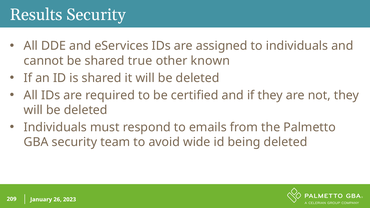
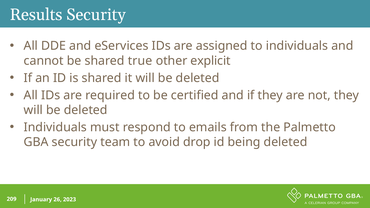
known: known -> explicit
wide: wide -> drop
